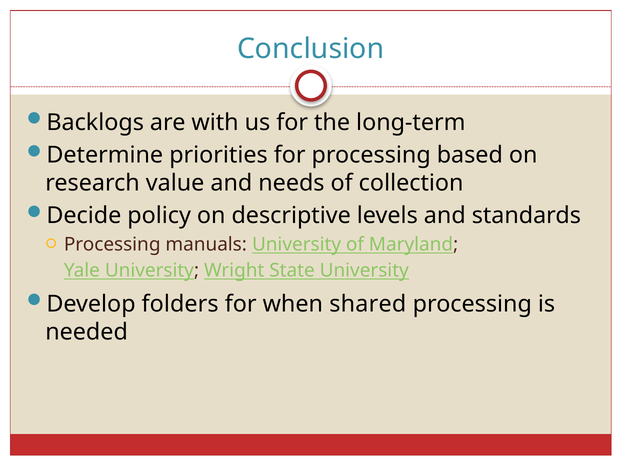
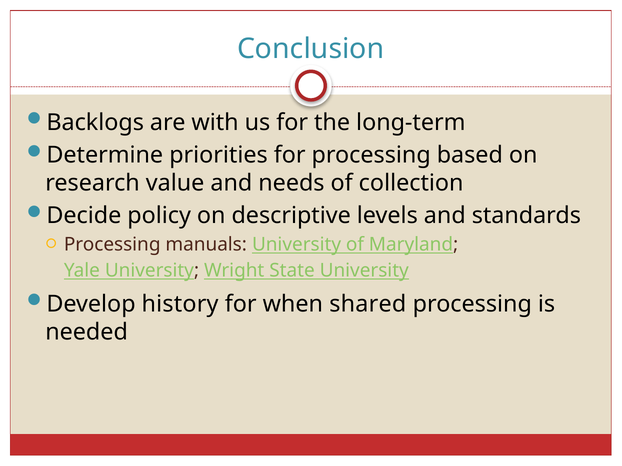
folders: folders -> history
